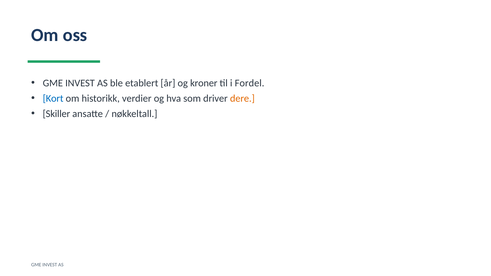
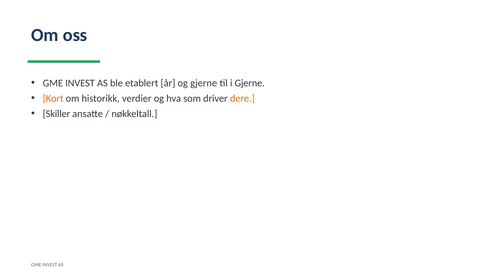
og kroner: kroner -> gjerne
i Fordel: Fordel -> Gjerne
Kort colour: blue -> orange
